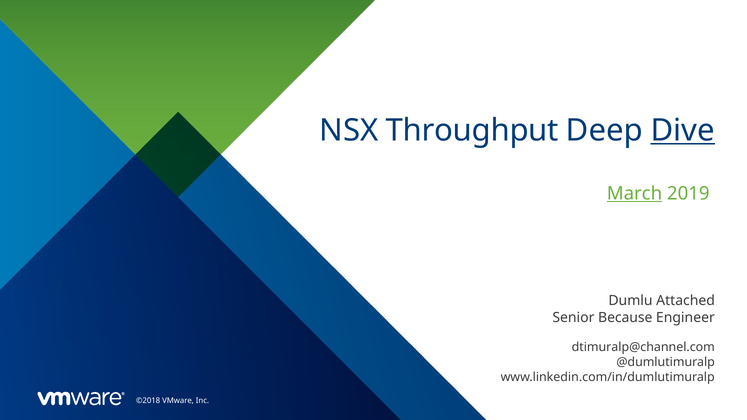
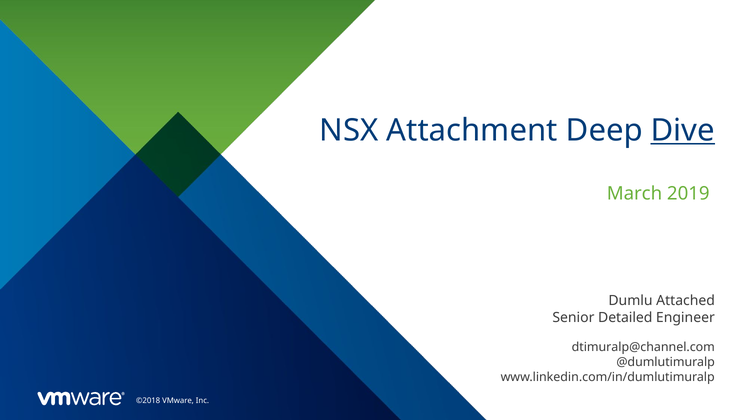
Throughput: Throughput -> Attachment
March underline: present -> none
Because: Because -> Detailed
